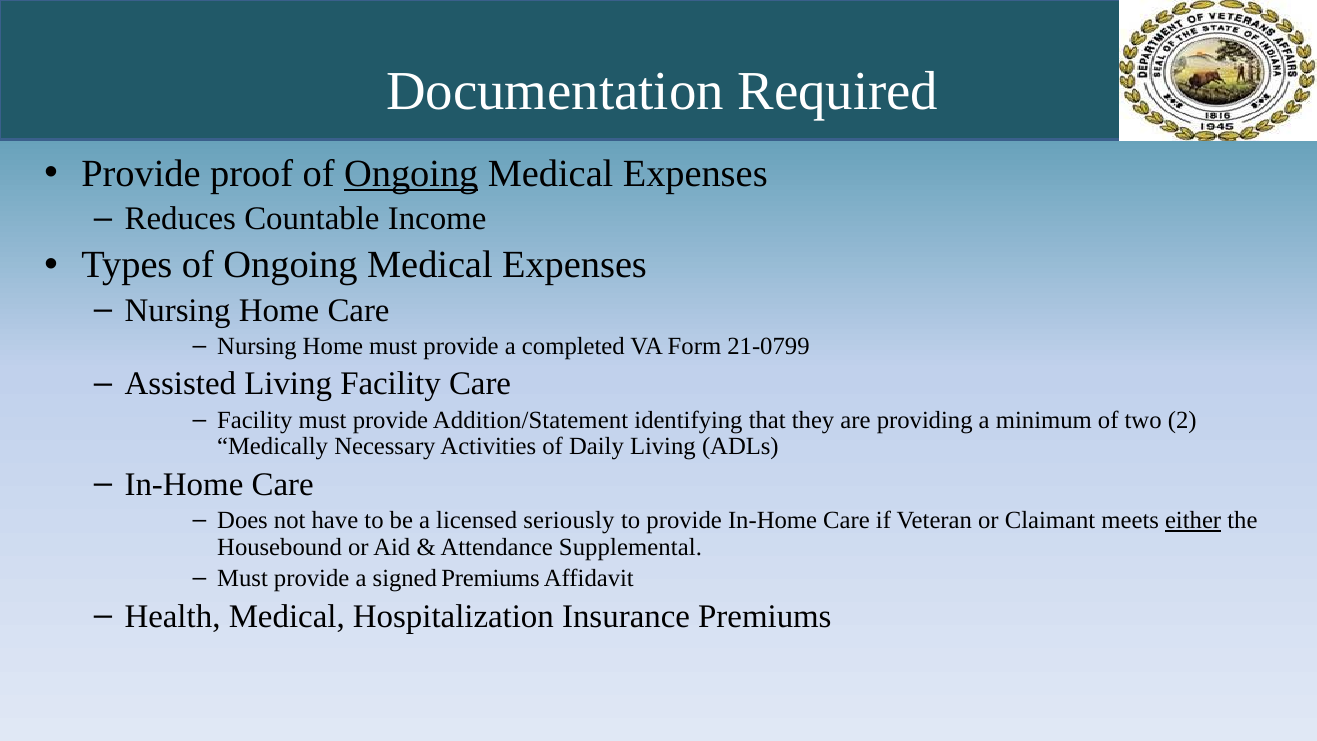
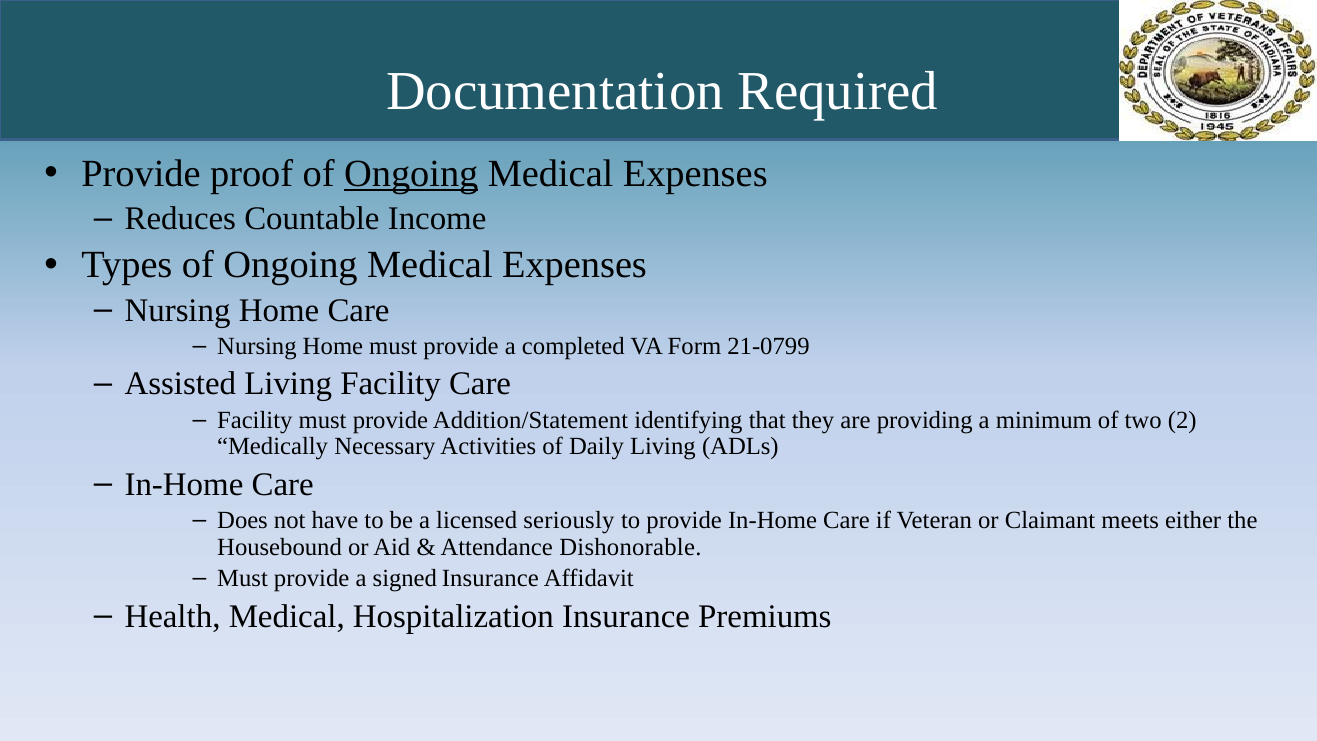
either underline: present -> none
Supplemental: Supplemental -> Dishonorable
signed Premiums: Premiums -> Insurance
